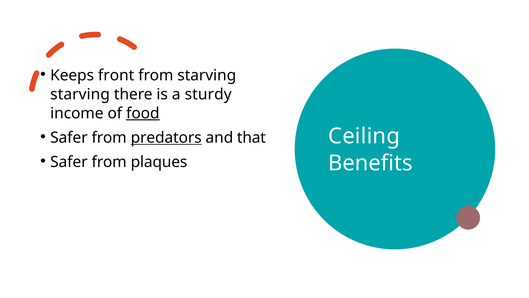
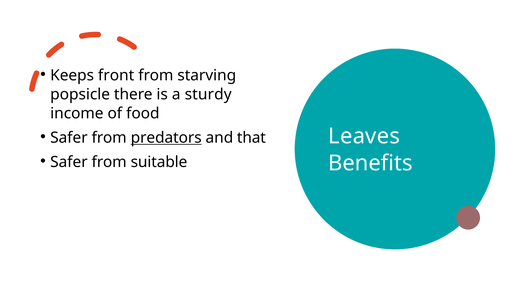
starving at (80, 94): starving -> popsicle
food underline: present -> none
Ceiling: Ceiling -> Leaves
plaques: plaques -> suitable
